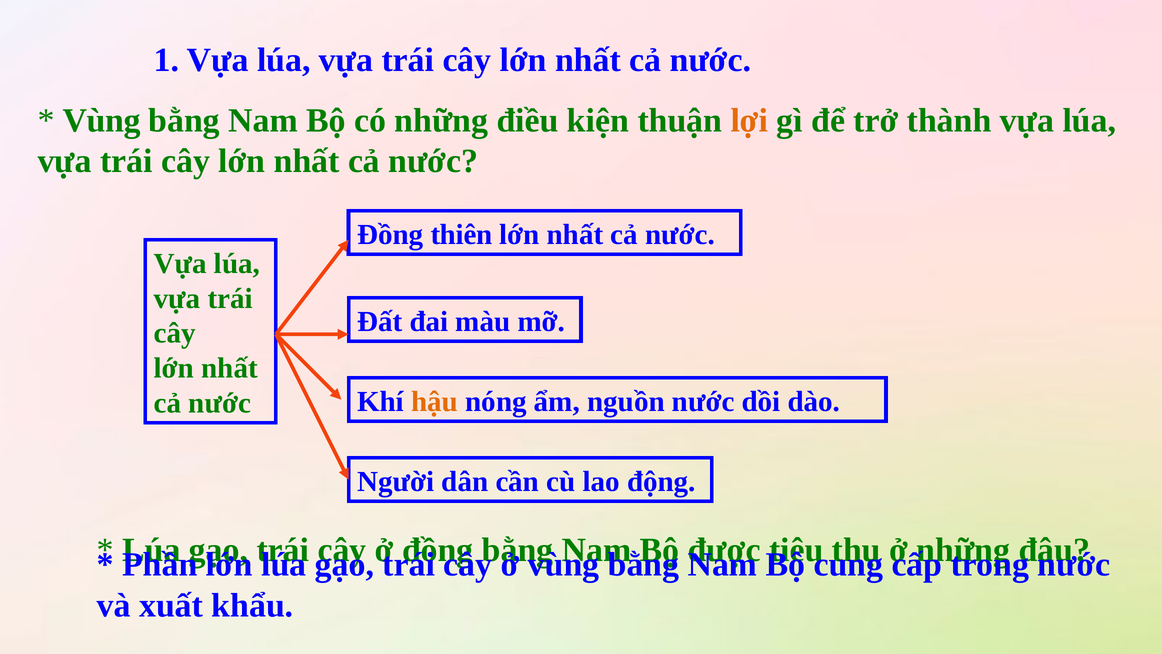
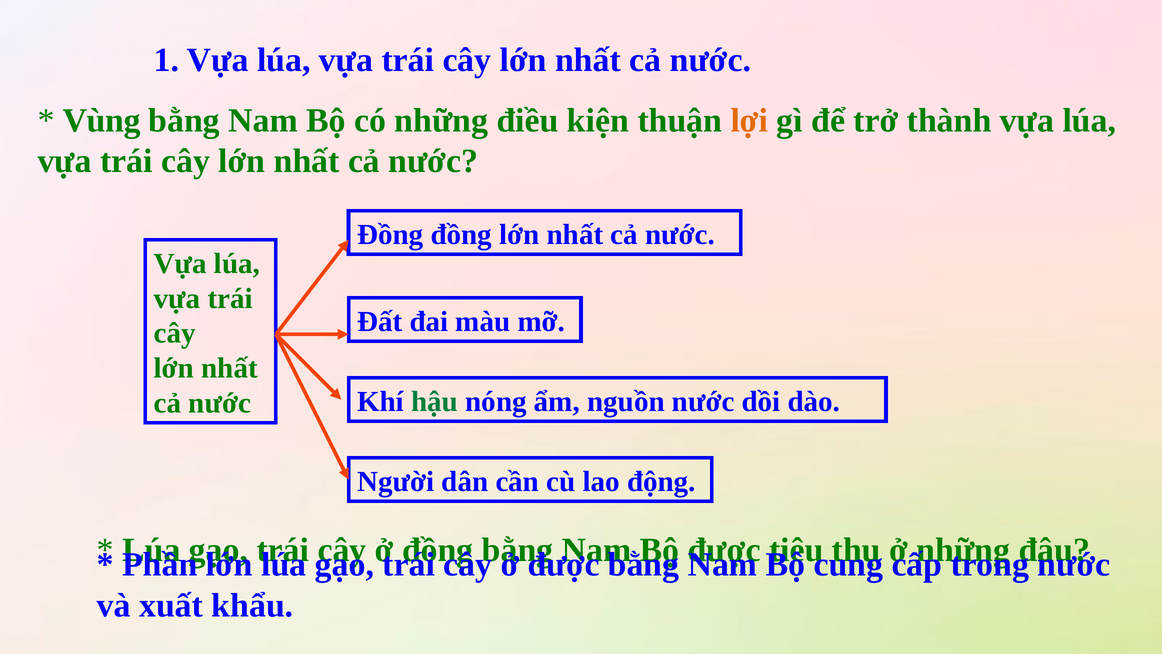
Đồng thiên: thiên -> đồng
hậu colour: orange -> green
vùng at (564, 564): vùng -> được
